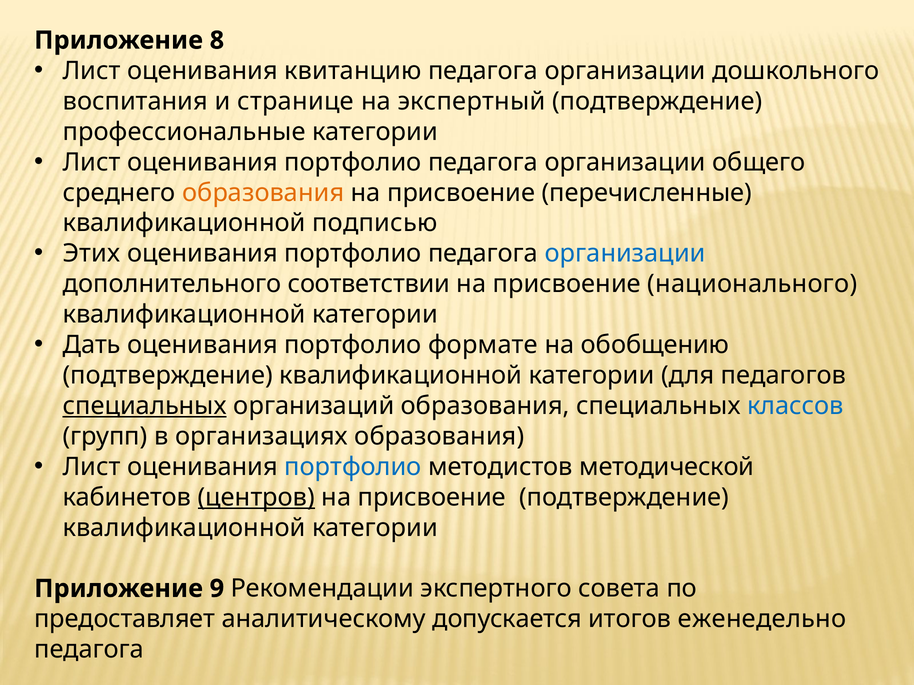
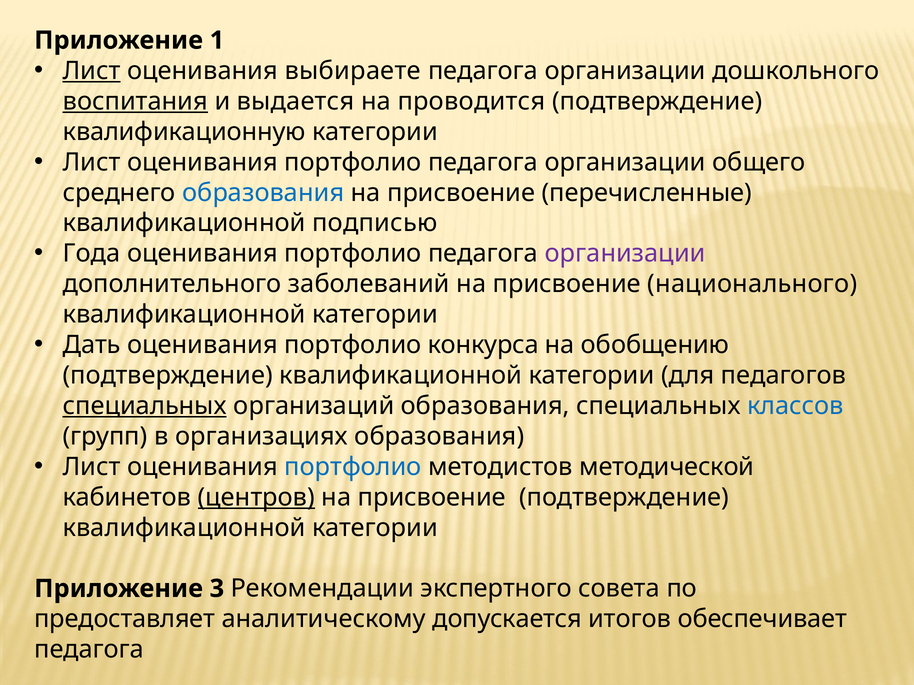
8: 8 -> 1
Лист at (92, 71) underline: none -> present
квитанцию: квитанцию -> выбираете
воспитания underline: none -> present
странице: странице -> выдается
экспертный: экспертный -> проводится
профессиональные: профессиональные -> квалификационную
образования at (263, 193) colour: orange -> blue
Этих: Этих -> Года
организации at (625, 254) colour: blue -> purple
соответствии: соответствии -> заболеваний
формате: формате -> конкурса
9: 9 -> 3
еженедельно: еженедельно -> обеспечивает
